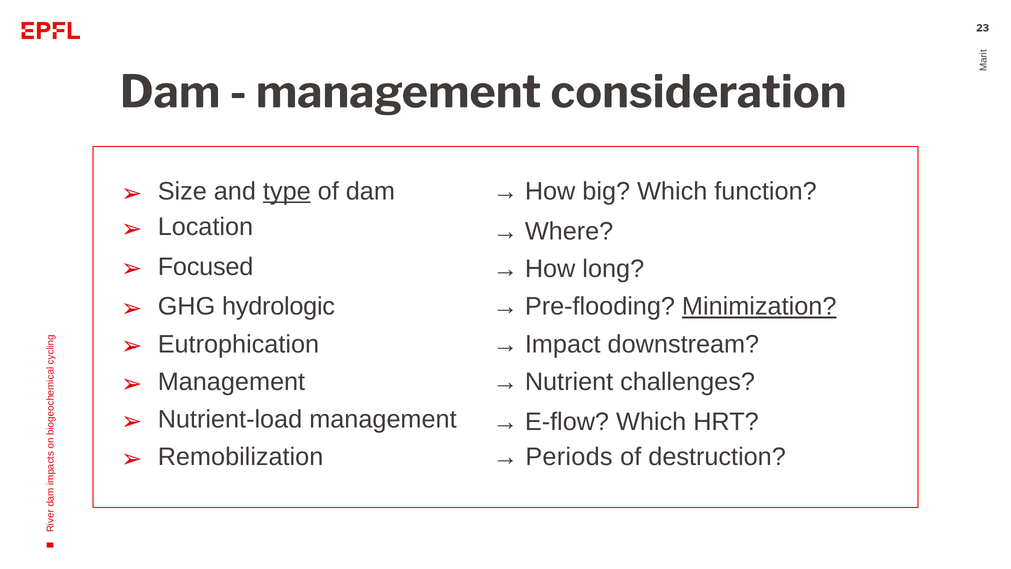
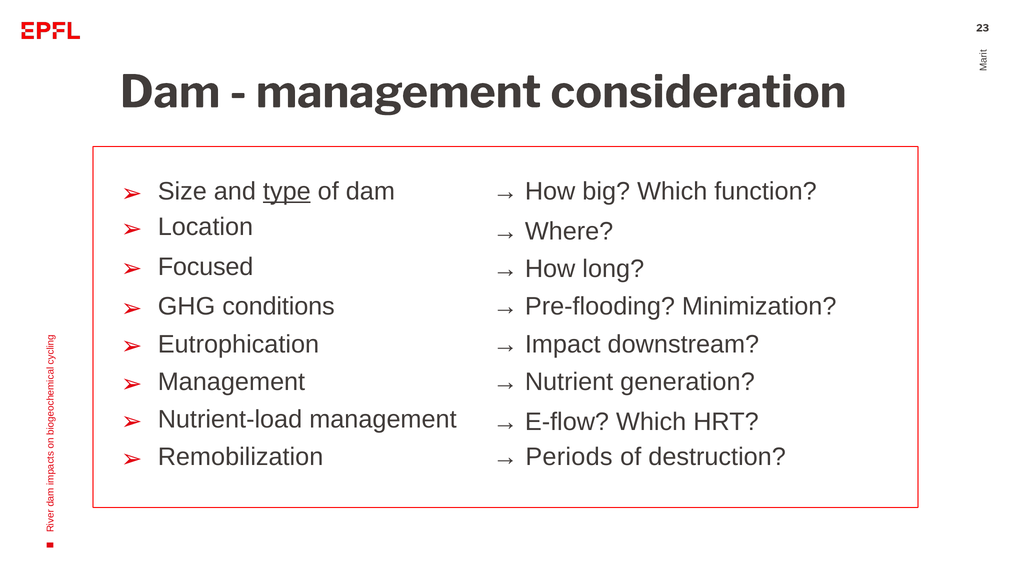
Minimization underline: present -> none
hydrologic: hydrologic -> conditions
challenges: challenges -> generation
